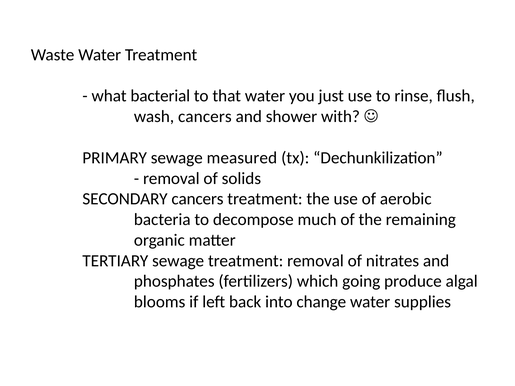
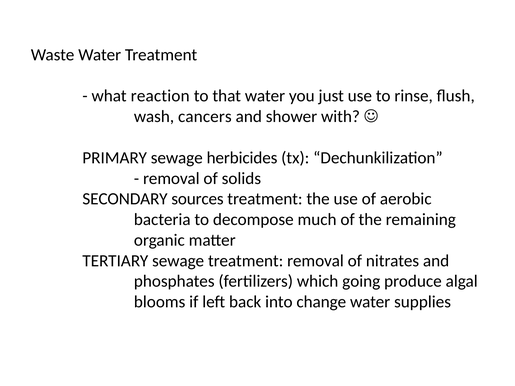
bacterial: bacterial -> reaction
measured: measured -> herbicides
SECONDARY cancers: cancers -> sources
